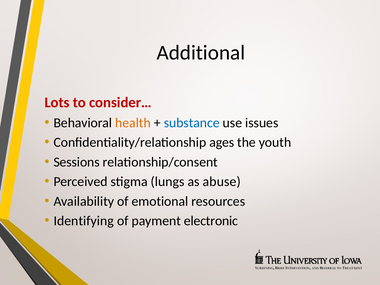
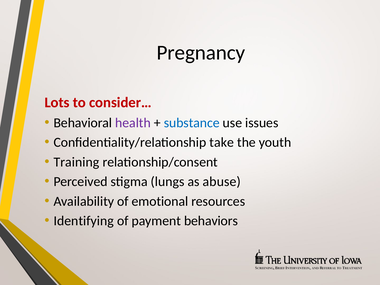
Additional: Additional -> Pregnancy
health colour: orange -> purple
ages: ages -> take
Sessions: Sessions -> Training
electronic: electronic -> behaviors
